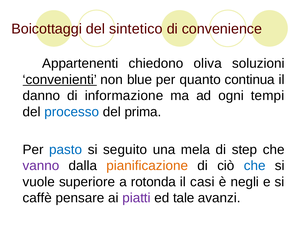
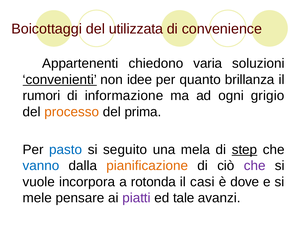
sintetico: sintetico -> utilizzata
oliva: oliva -> varia
blue: blue -> idee
continua: continua -> brillanza
danno: danno -> rumori
tempi: tempi -> grigio
processo colour: blue -> orange
step underline: none -> present
vanno colour: purple -> blue
che at (255, 166) colour: blue -> purple
superiore: superiore -> incorpora
negli: negli -> dove
caffè: caffè -> mele
